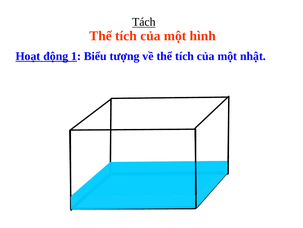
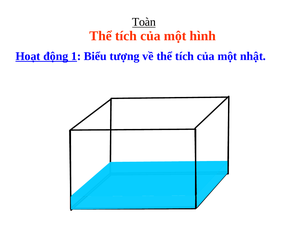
Tách: Tách -> Toàn
